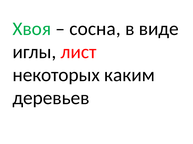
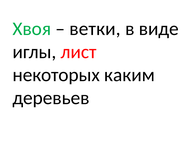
сосна: сосна -> ветки
